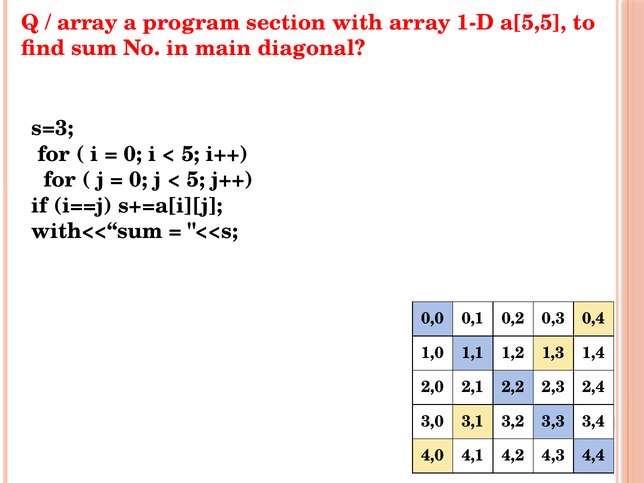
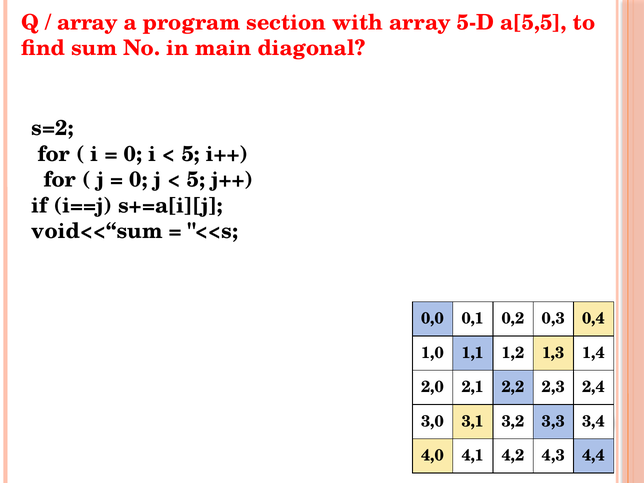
1-D: 1-D -> 5-D
s=3: s=3 -> s=2
with<<“sum: with<<“sum -> void<<“sum
